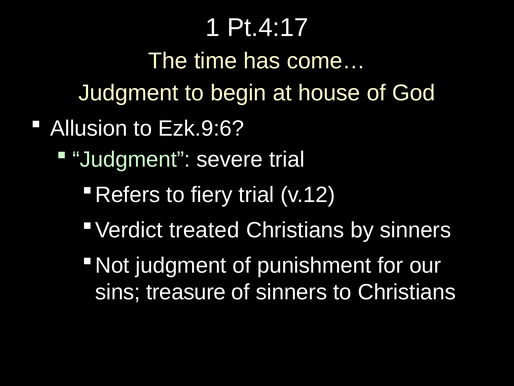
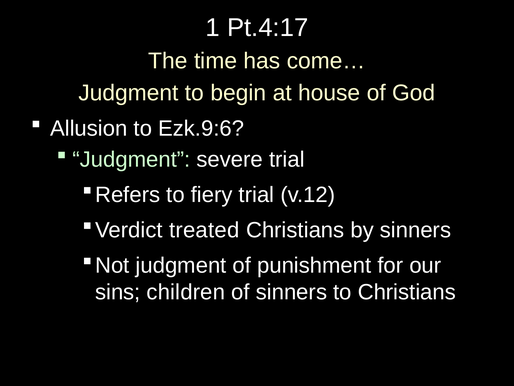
treasure: treasure -> children
